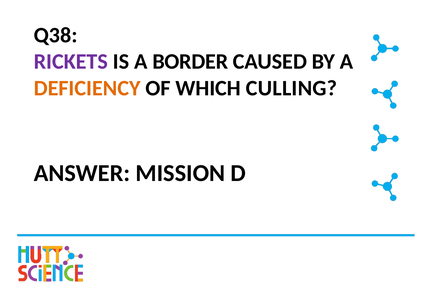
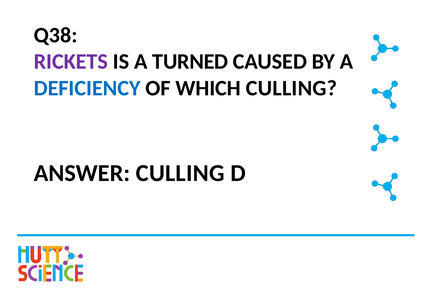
BORDER: BORDER -> TURNED
DEFICIENCY colour: orange -> blue
ANSWER MISSION: MISSION -> CULLING
